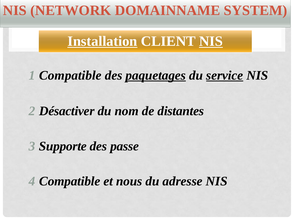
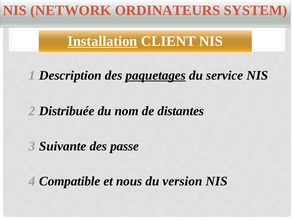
DOMAINNAME: DOMAINNAME -> ORDINATEURS
NIS at (211, 41) underline: present -> none
Compatible at (70, 76): Compatible -> Description
service underline: present -> none
Désactiver: Désactiver -> Distribuée
Supporte: Supporte -> Suivante
adresse: adresse -> version
